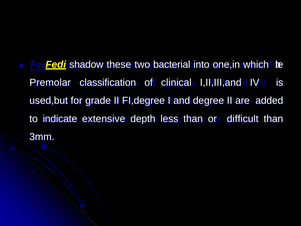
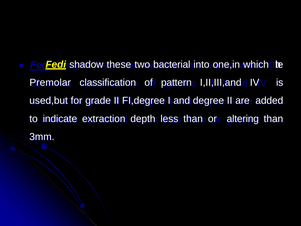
clinical: clinical -> pattern
extensive: extensive -> extraction
difficult: difficult -> altering
